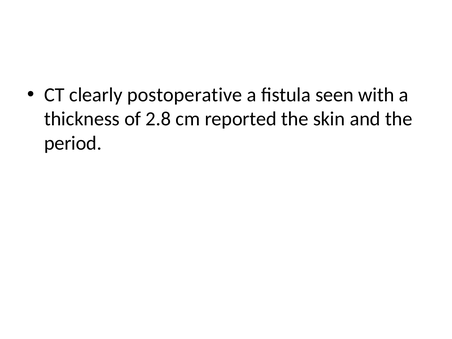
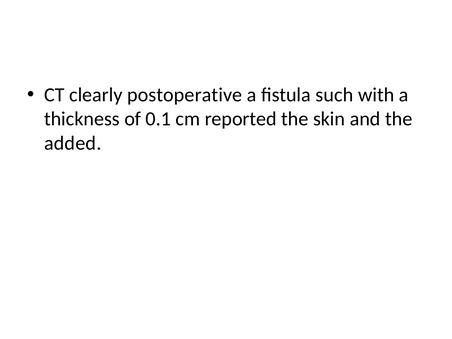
seen: seen -> such
2.8: 2.8 -> 0.1
period: period -> added
